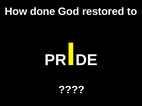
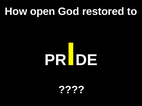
done: done -> open
